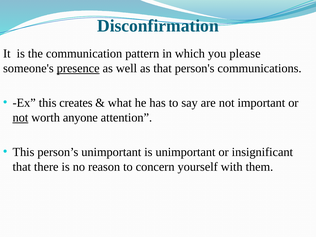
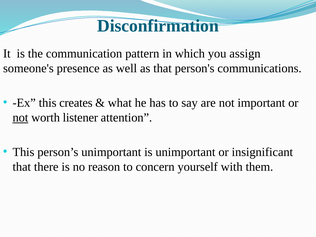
please: please -> assign
presence underline: present -> none
anyone: anyone -> listener
